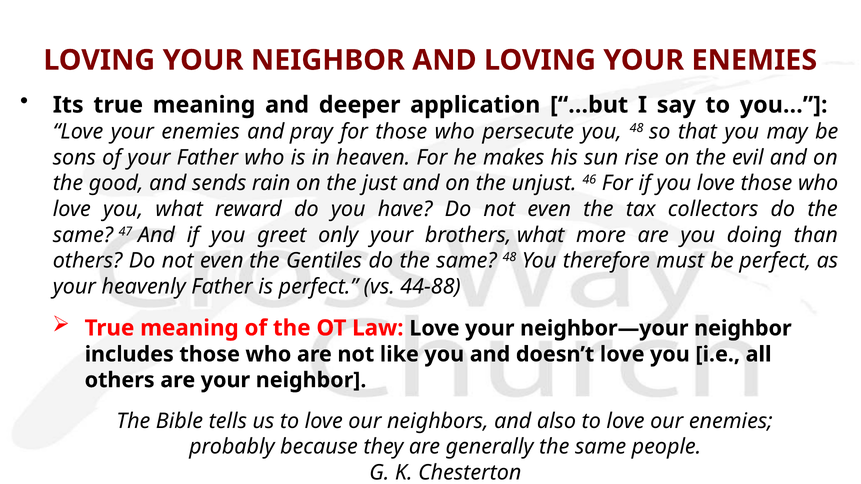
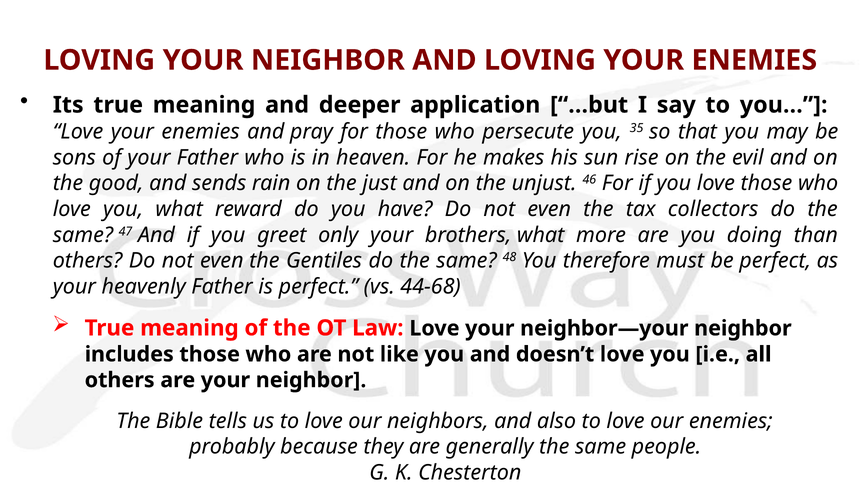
you 48: 48 -> 35
44-88: 44-88 -> 44-68
